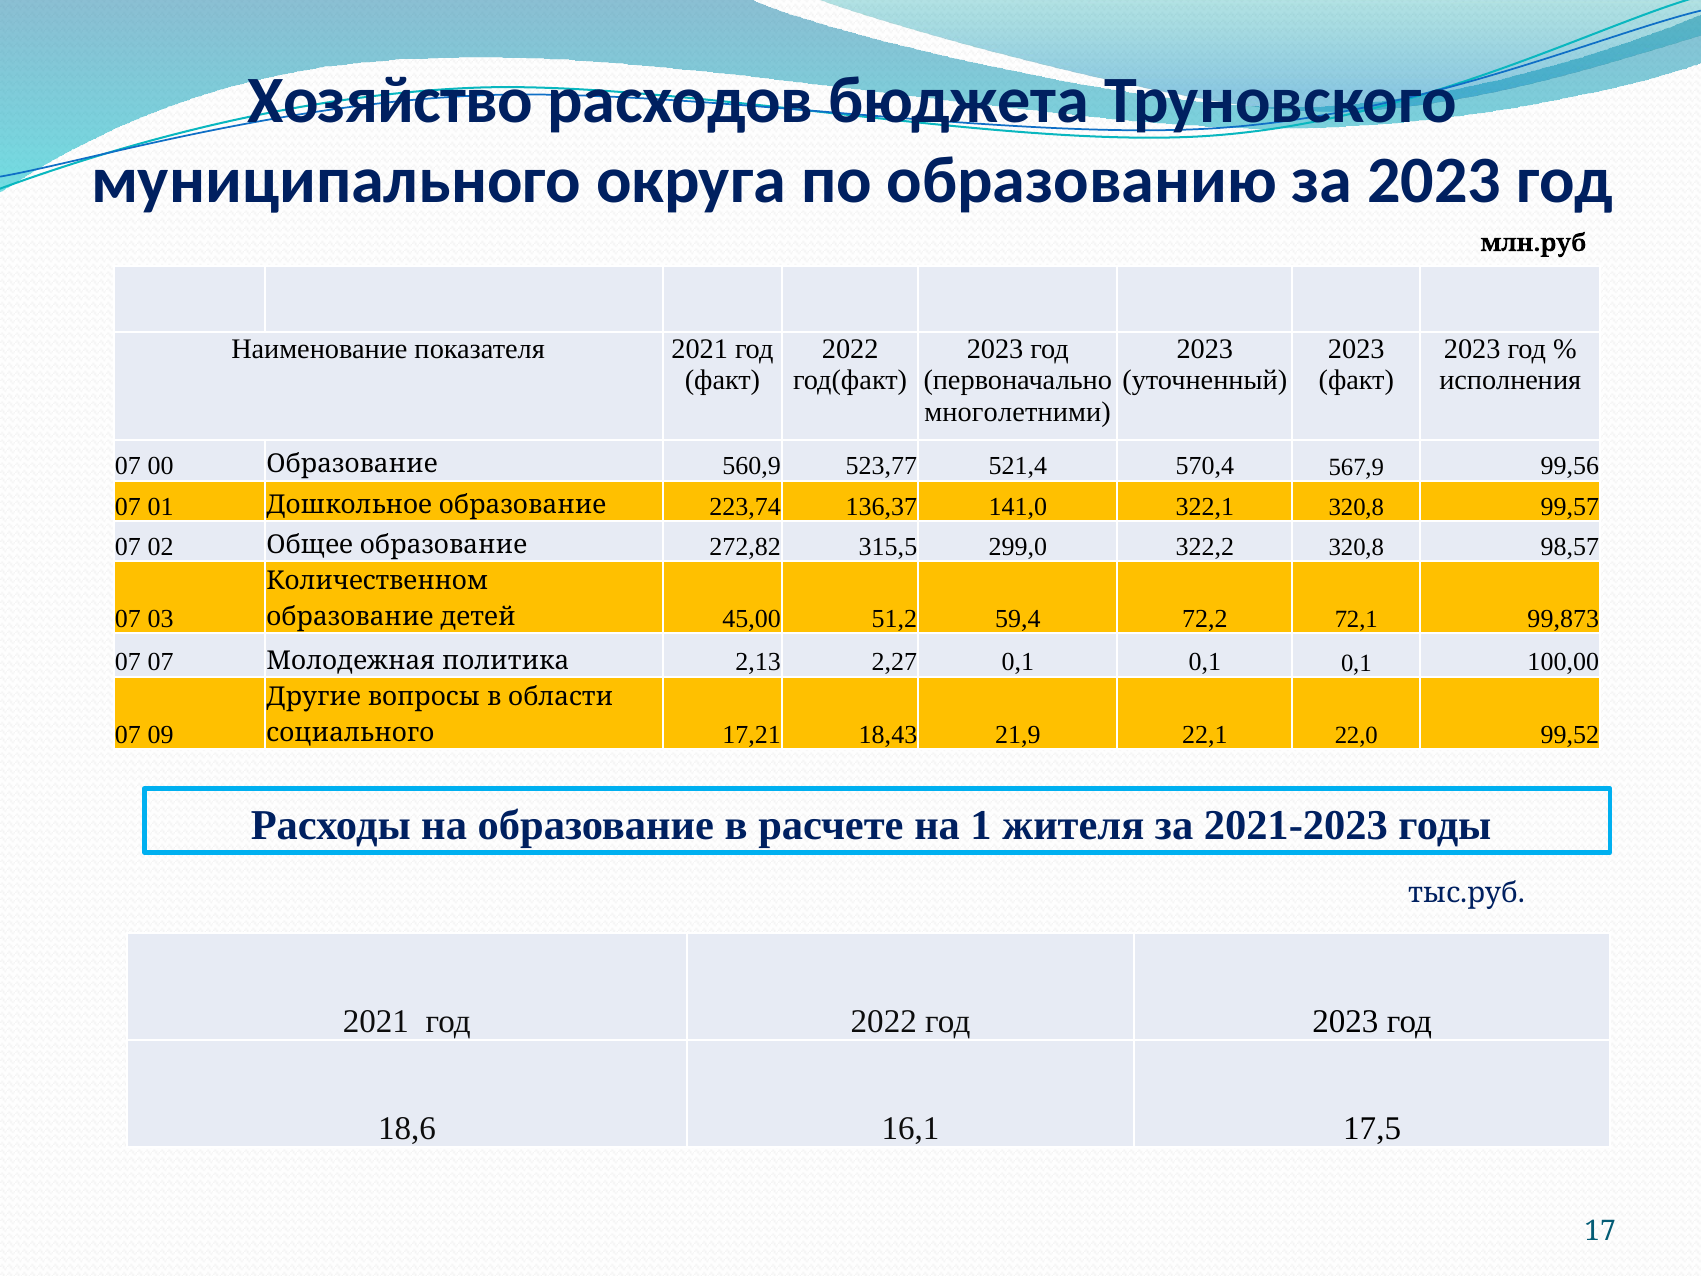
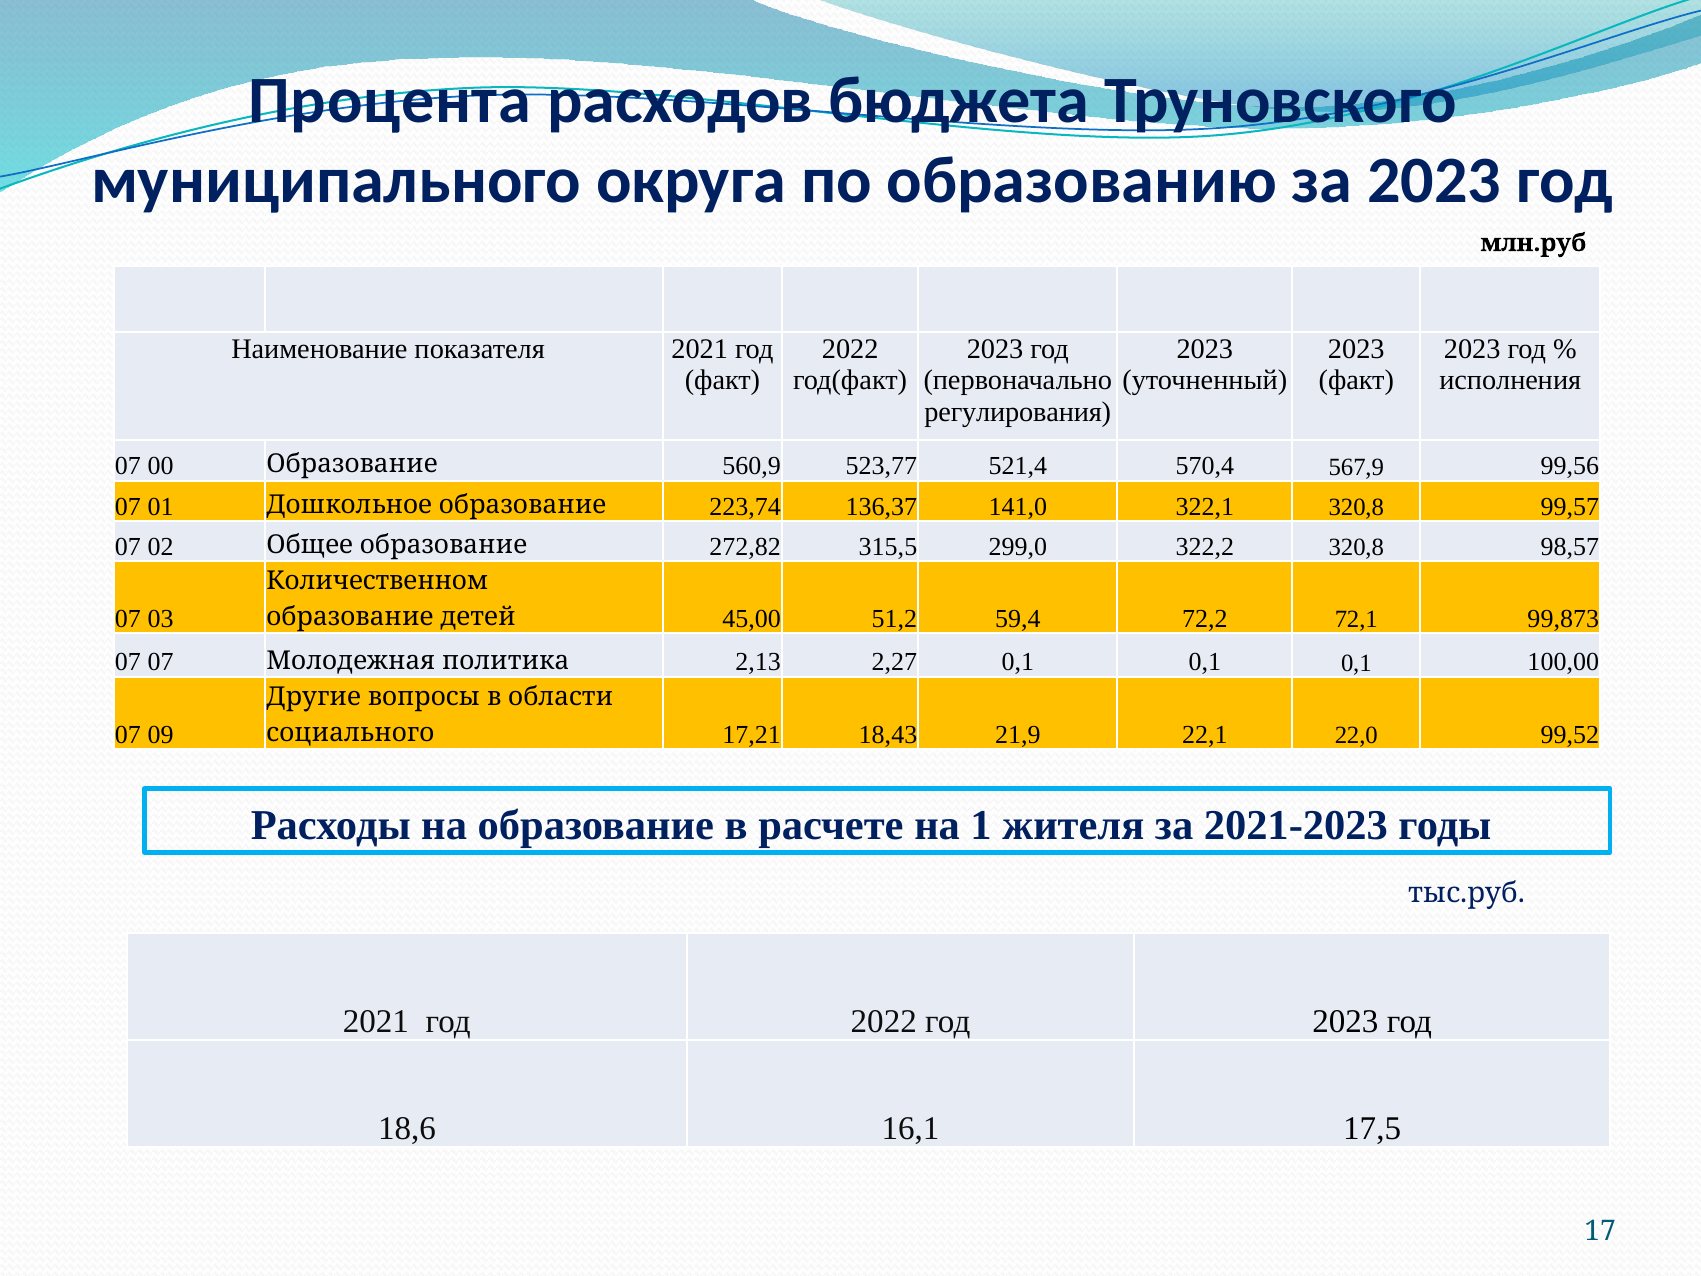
Хозяйство: Хозяйство -> Процента
многолетними: многолетними -> регулирования
